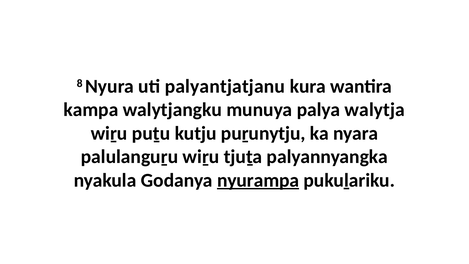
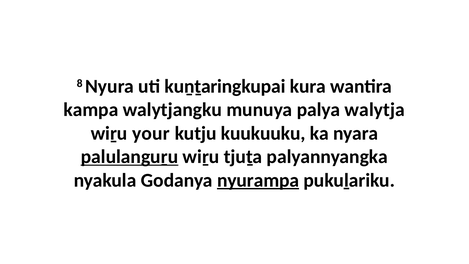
palyantjatjanu: palyantjatjanu -> kuṉṯaringkupai
puṯu: puṯu -> your
puṟunytju: puṟunytju -> kuukuuku
palulanguṟu underline: none -> present
